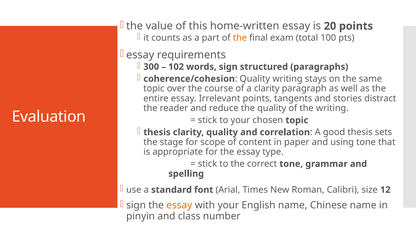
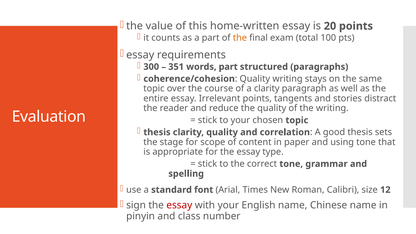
102: 102 -> 351
words sign: sign -> part
essay at (179, 205) colour: orange -> red
